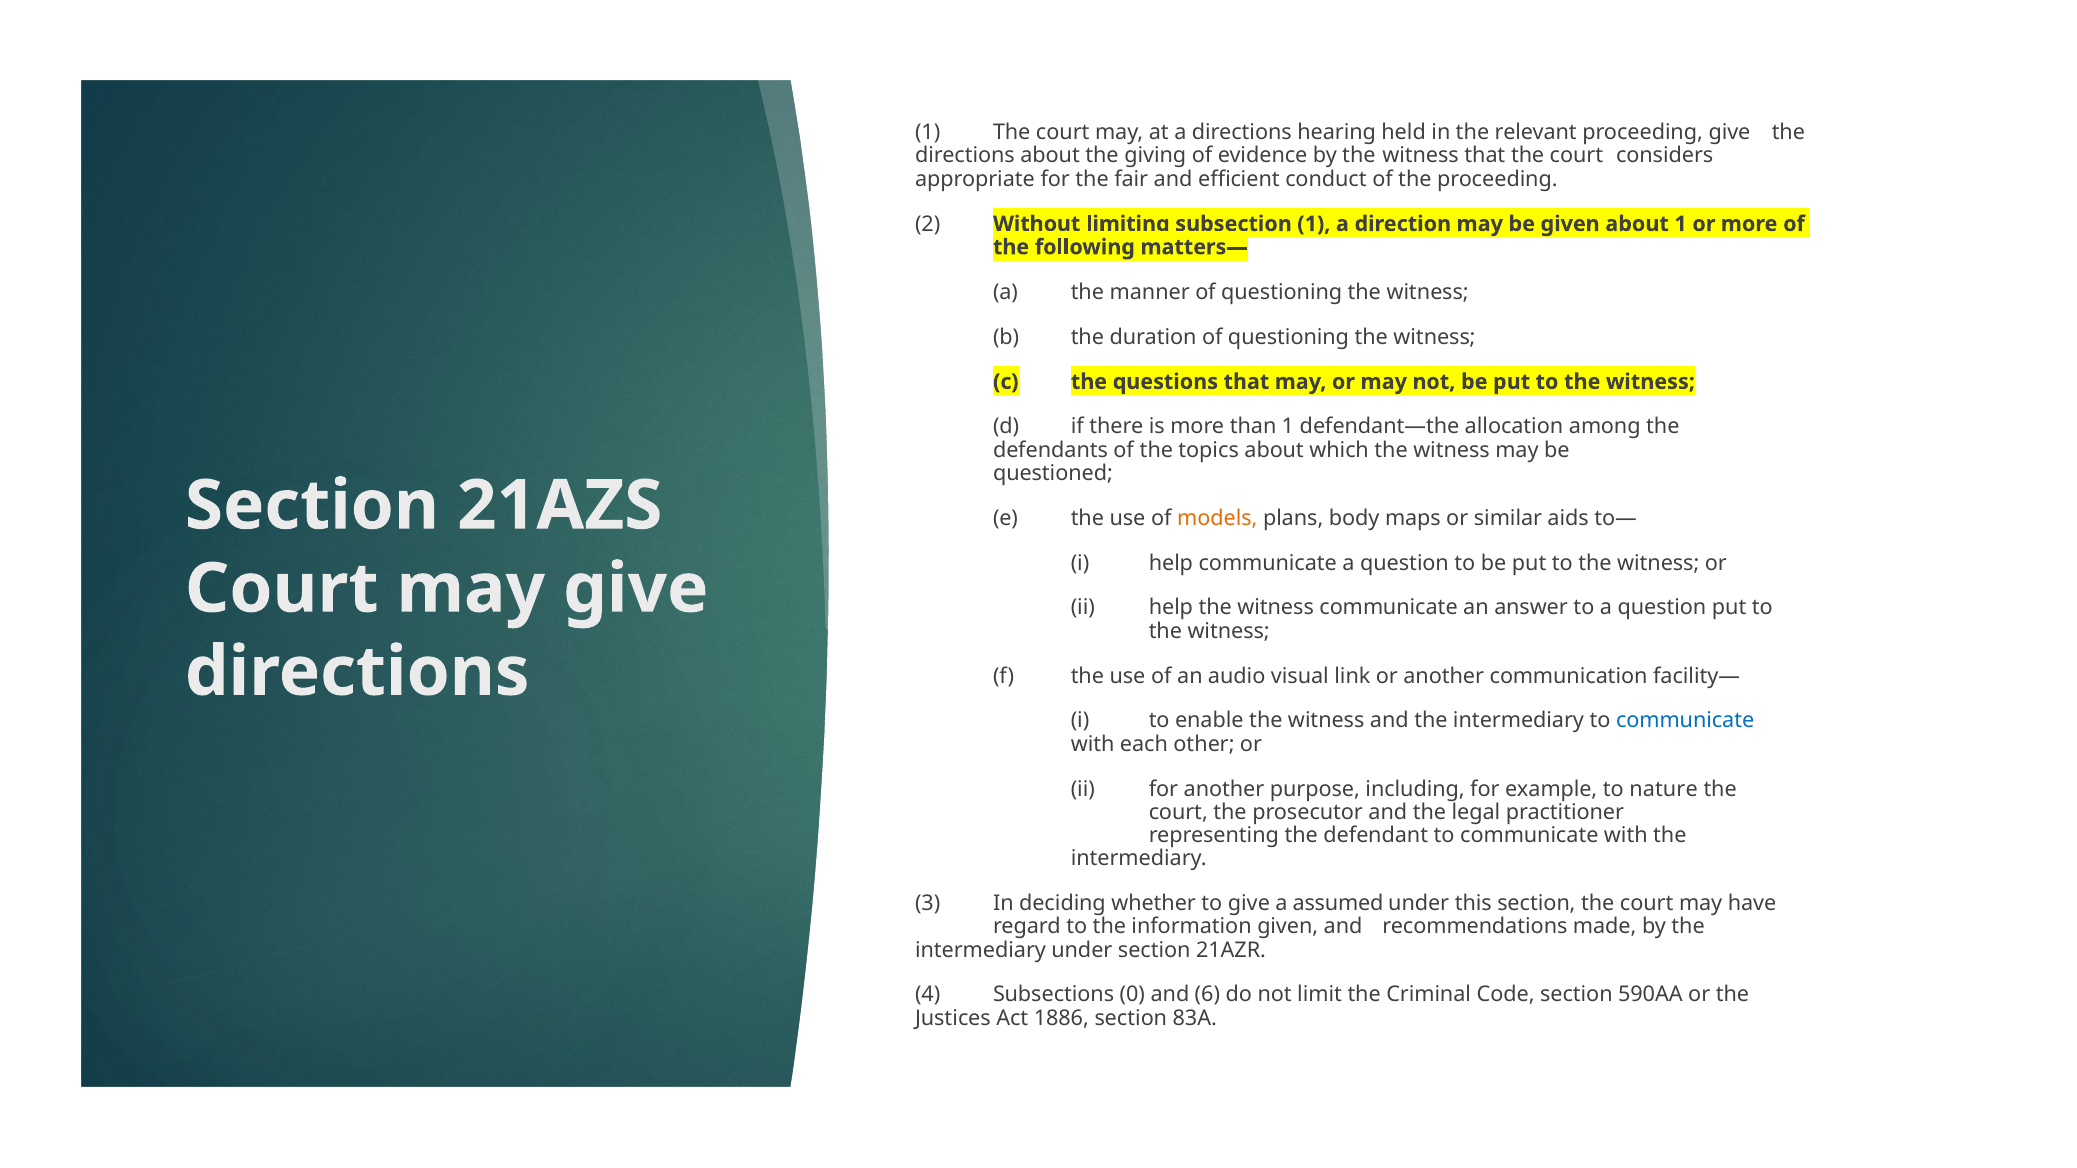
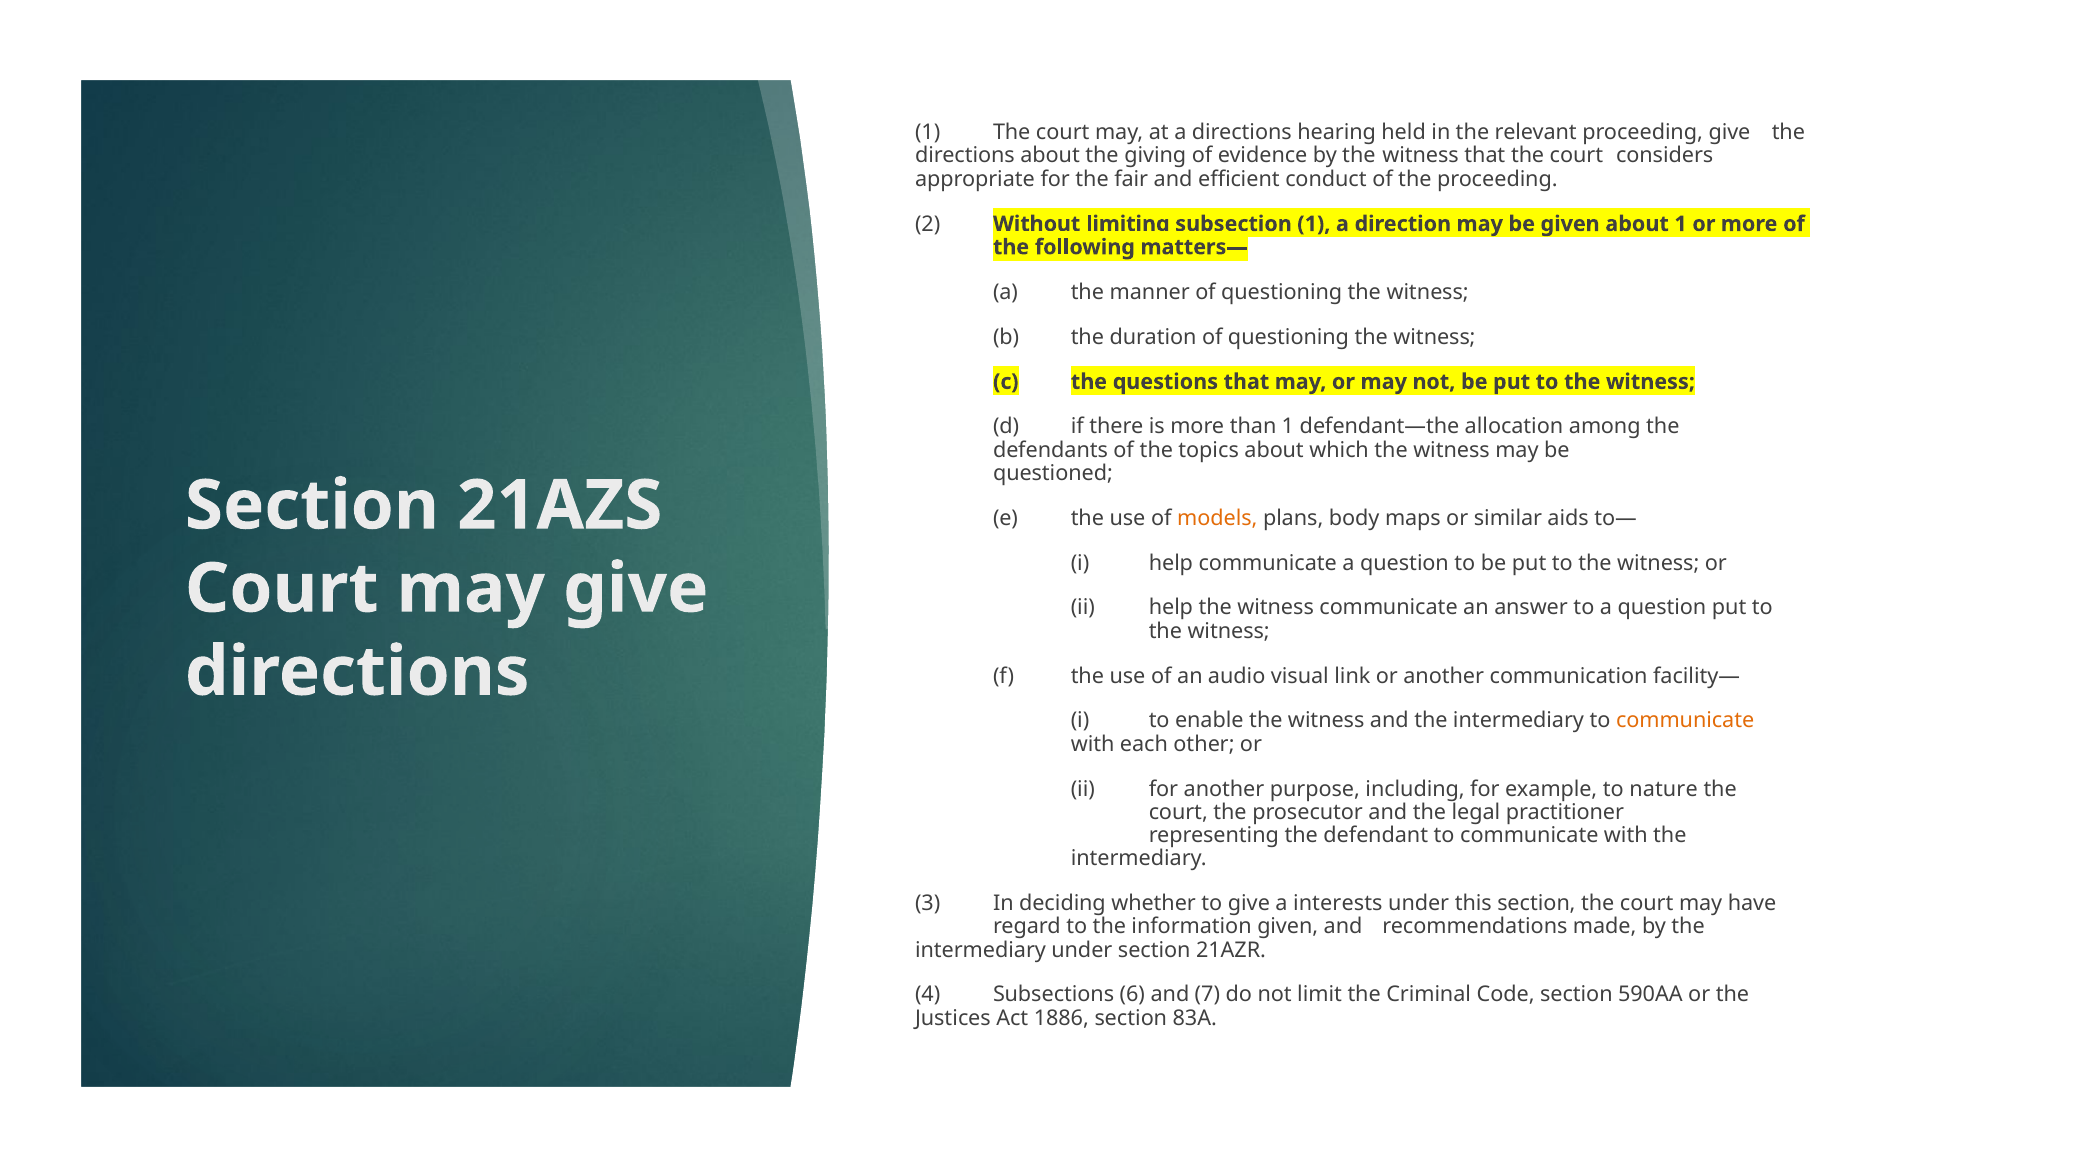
communicate at (1685, 721) colour: blue -> orange
assumed: assumed -> interests
0: 0 -> 6
6: 6 -> 7
